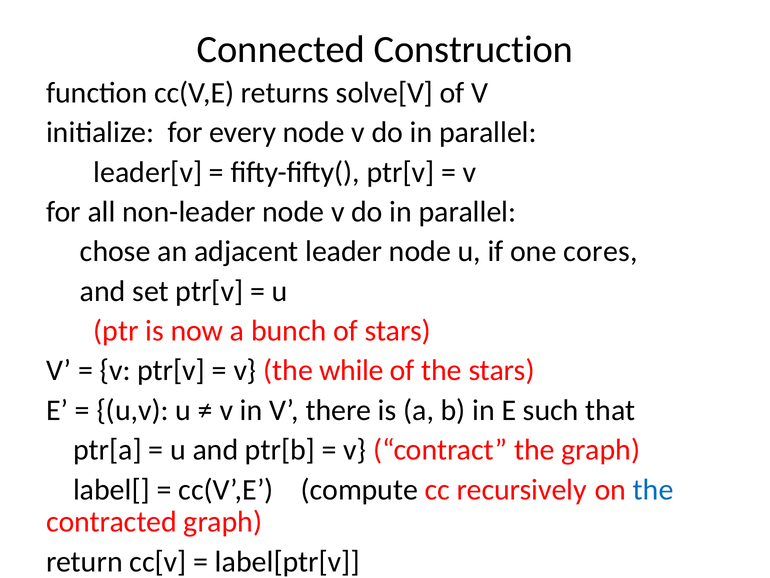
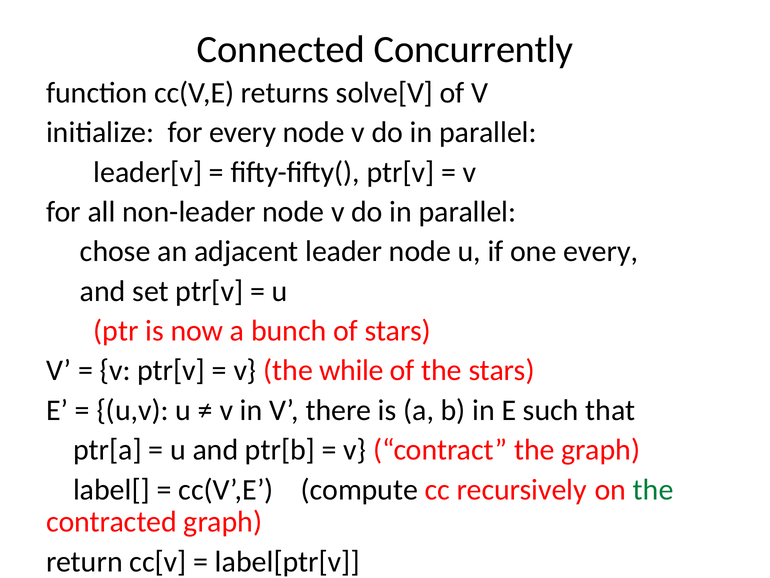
Construction: Construction -> Concurrently
one cores: cores -> every
the at (653, 489) colour: blue -> green
